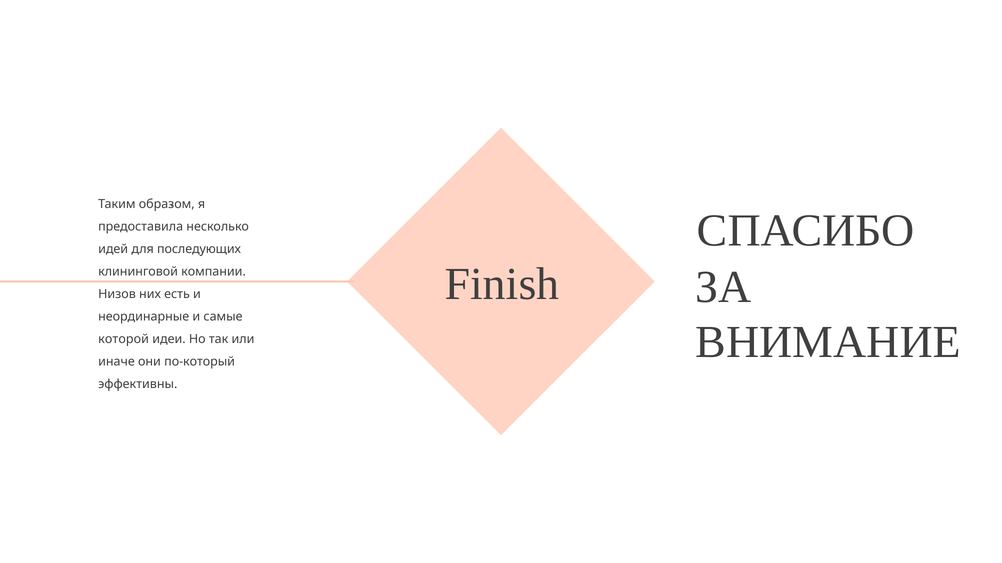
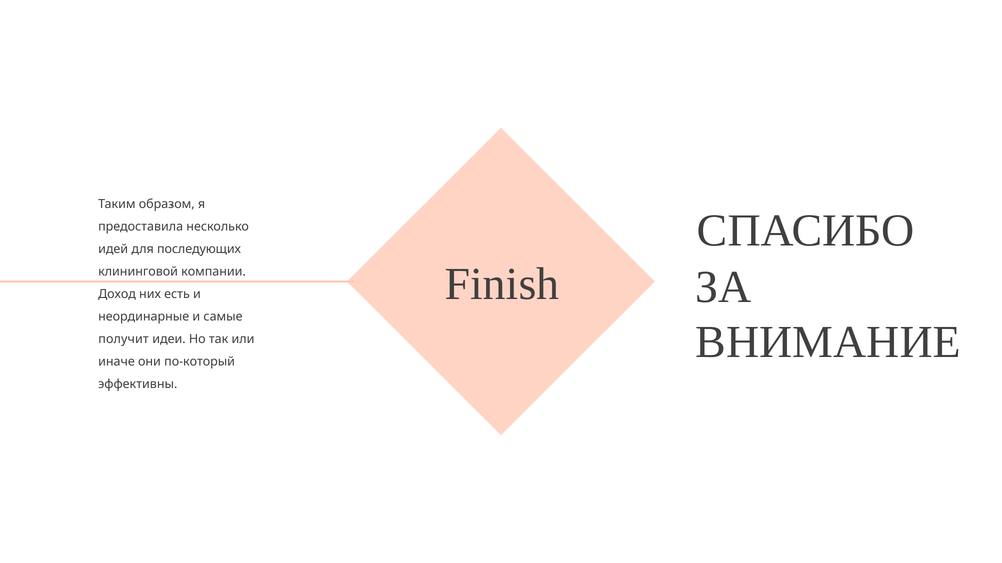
Низов: Низов -> Доход
которой: которой -> получит
